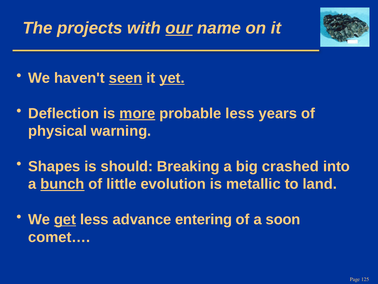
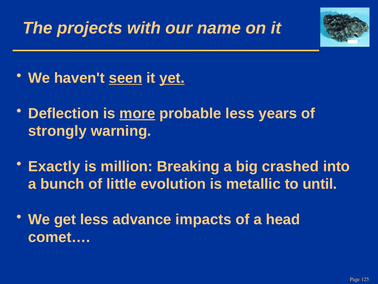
our underline: present -> none
physical: physical -> strongly
Shapes: Shapes -> Exactly
should: should -> million
bunch underline: present -> none
land: land -> until
get underline: present -> none
entering: entering -> impacts
soon: soon -> head
